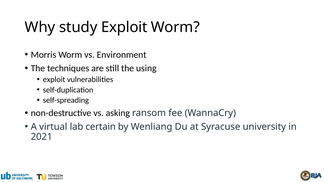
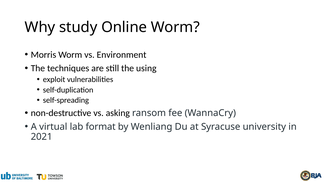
study Exploit: Exploit -> Online
certain: certain -> format
